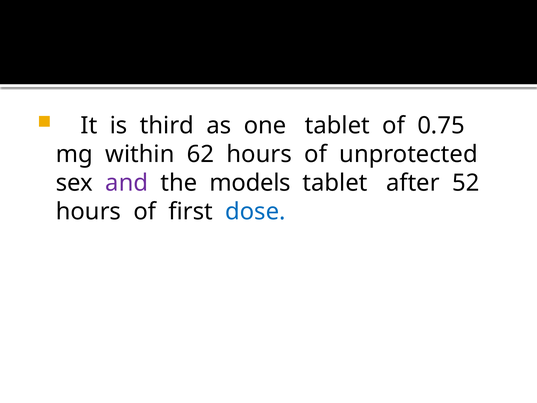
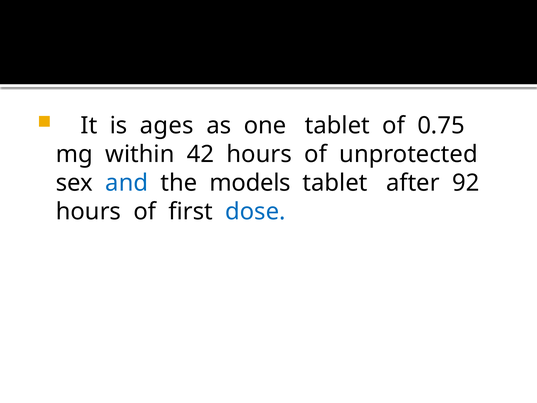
third: third -> ages
62: 62 -> 42
and colour: purple -> blue
52: 52 -> 92
